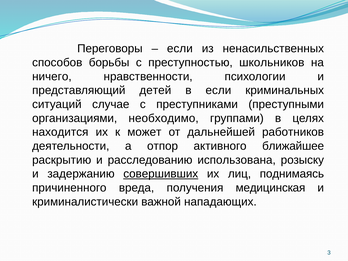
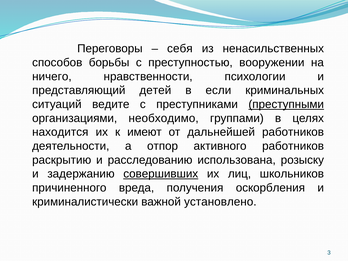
если at (180, 49): если -> себя
школьников: школьников -> вооружении
случае: случае -> ведите
преступными underline: none -> present
может: может -> имеют
активного ближайшее: ближайшее -> работников
поднимаясь: поднимаясь -> школьников
медицинская: медицинская -> оскорбления
нападающих: нападающих -> установлено
